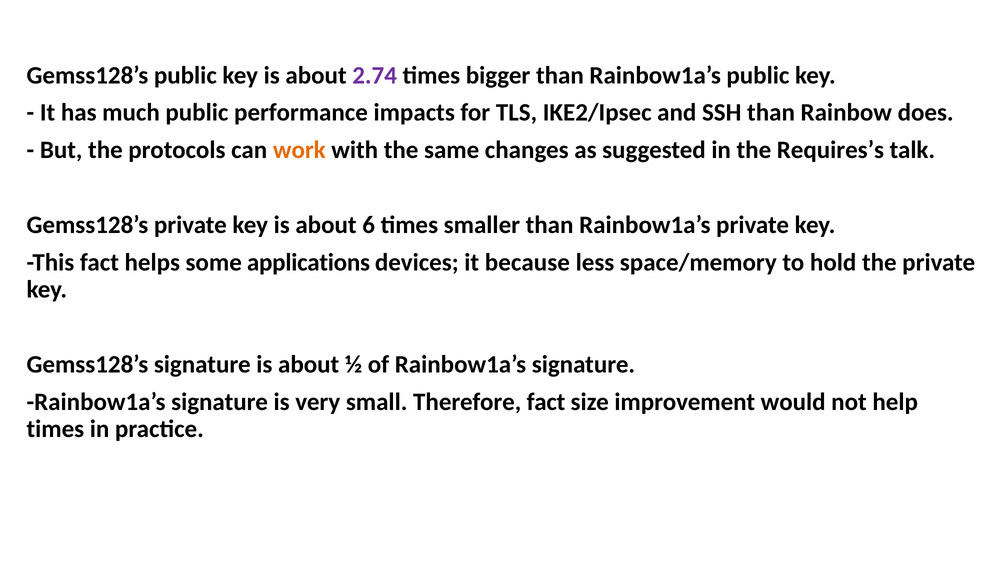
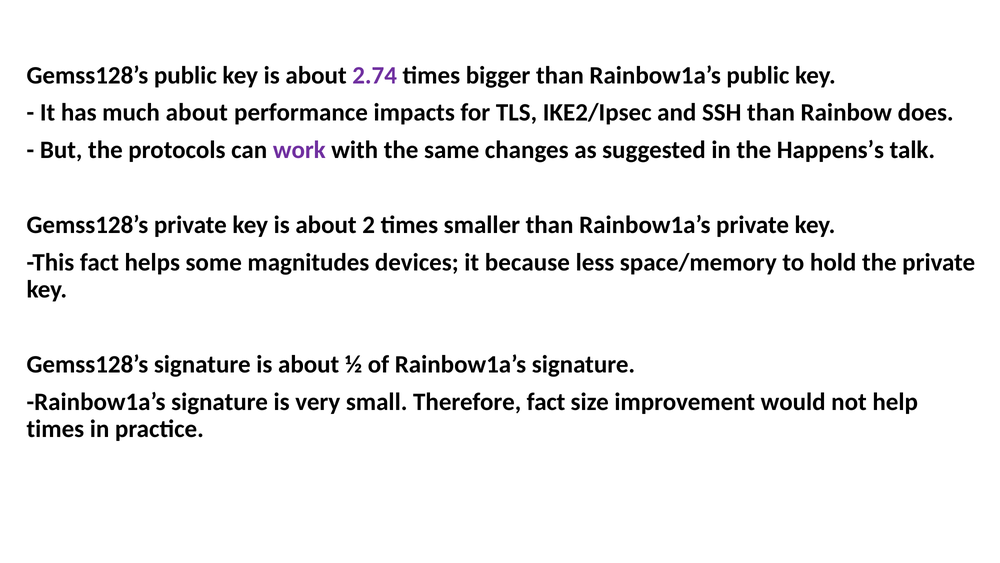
much public: public -> about
work colour: orange -> purple
Requires’s: Requires’s -> Happens’s
6: 6 -> 2
applications: applications -> magnitudes
